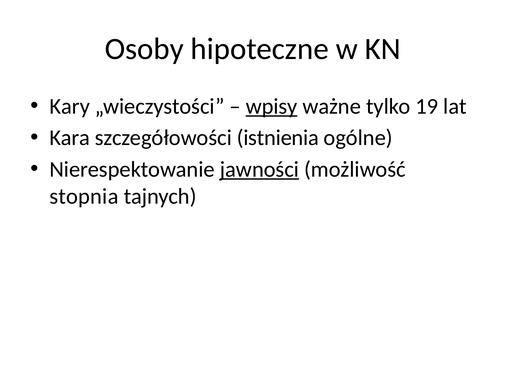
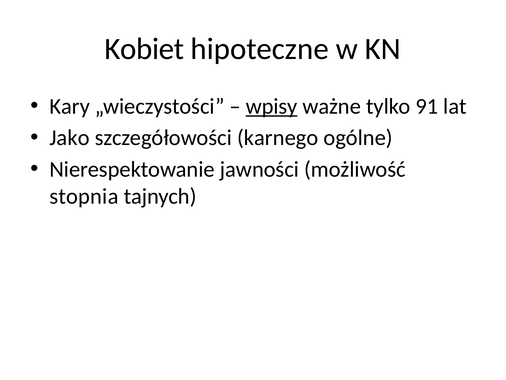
Osoby: Osoby -> Kobiet
19: 19 -> 91
Kara: Kara -> Jako
istnienia: istnienia -> karnego
jawności underline: present -> none
